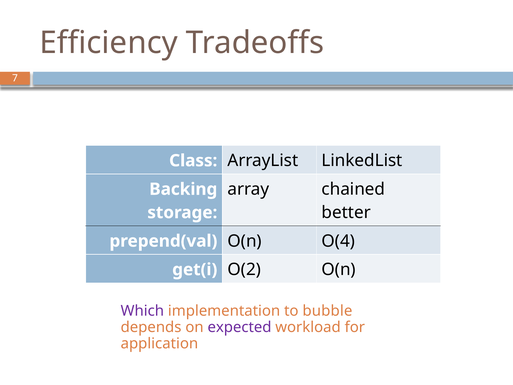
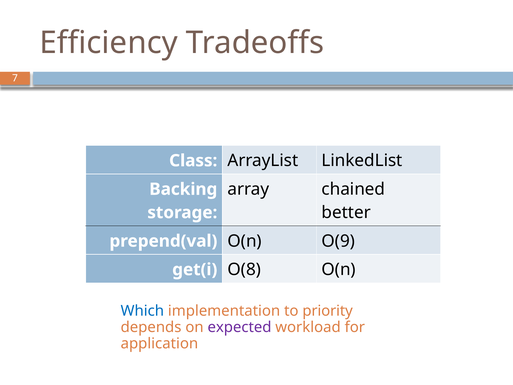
O(4: O(4 -> O(9
O(2: O(2 -> O(8
Which colour: purple -> blue
bubble: bubble -> priority
